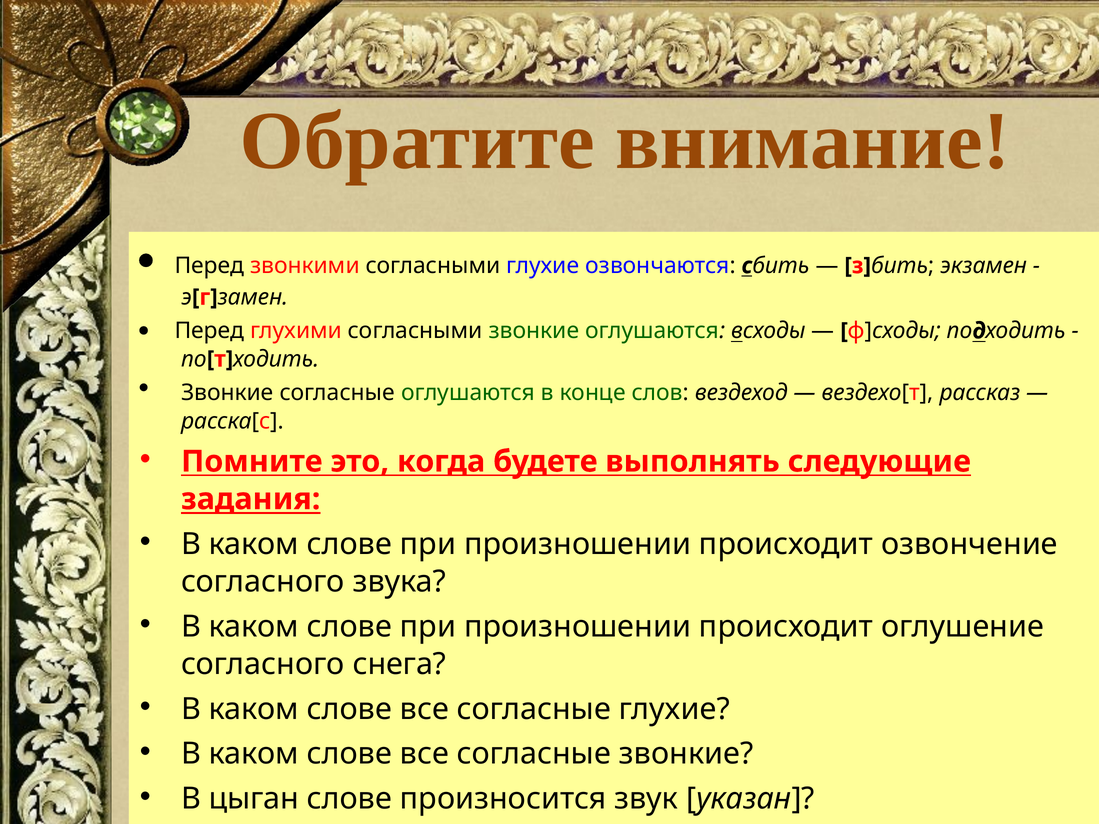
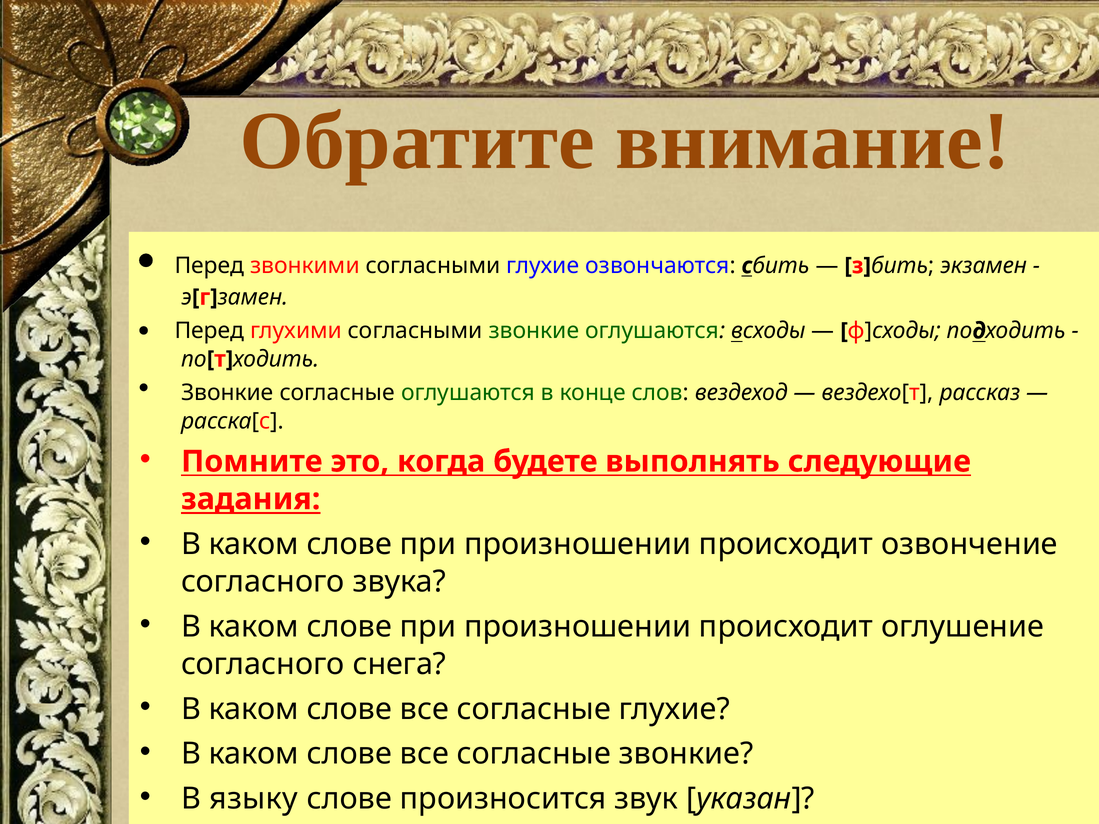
цыган: цыган -> языку
